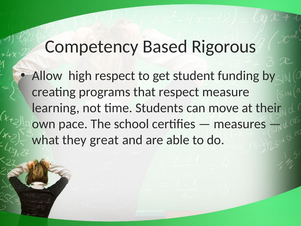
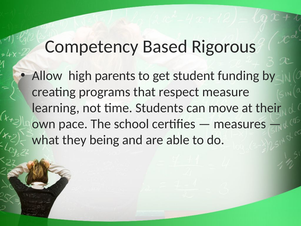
high respect: respect -> parents
great: great -> being
